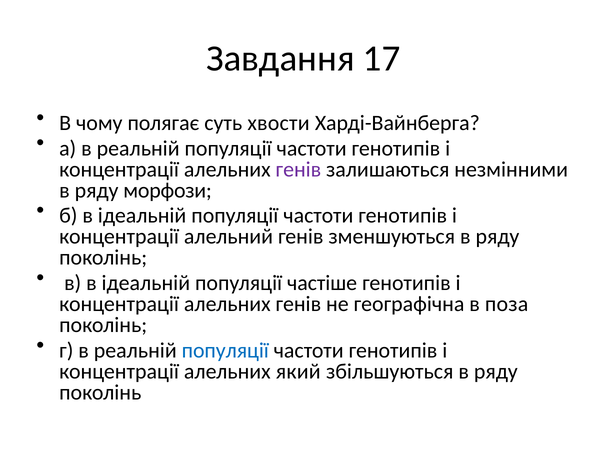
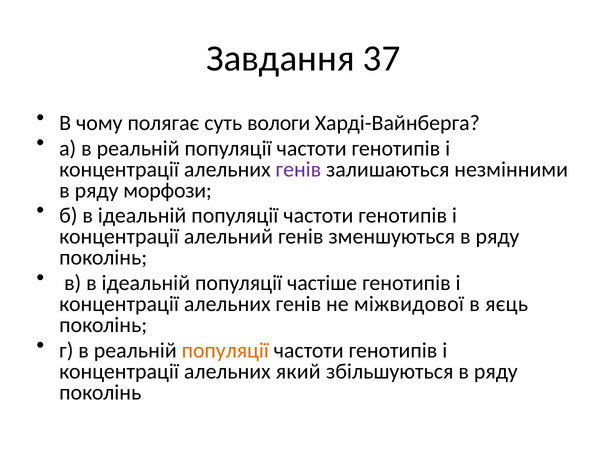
17: 17 -> 37
хвости: хвости -> вологи
географічна: географічна -> міжвидової
поза: поза -> яєць
популяції at (225, 351) colour: blue -> orange
